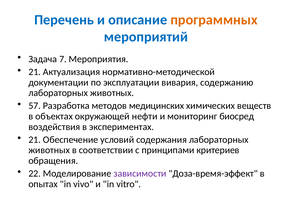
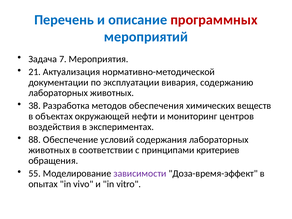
программных colour: orange -> red
57: 57 -> 38
медицинских: медицинских -> обеспечения
биосред: биосред -> центров
21 at (35, 140): 21 -> 88
22: 22 -> 55
